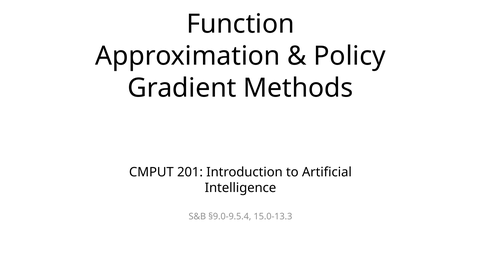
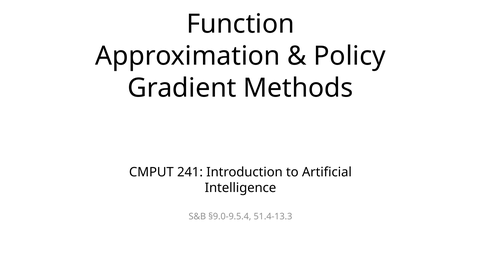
201: 201 -> 241
15.0-13.3: 15.0-13.3 -> 51.4-13.3
